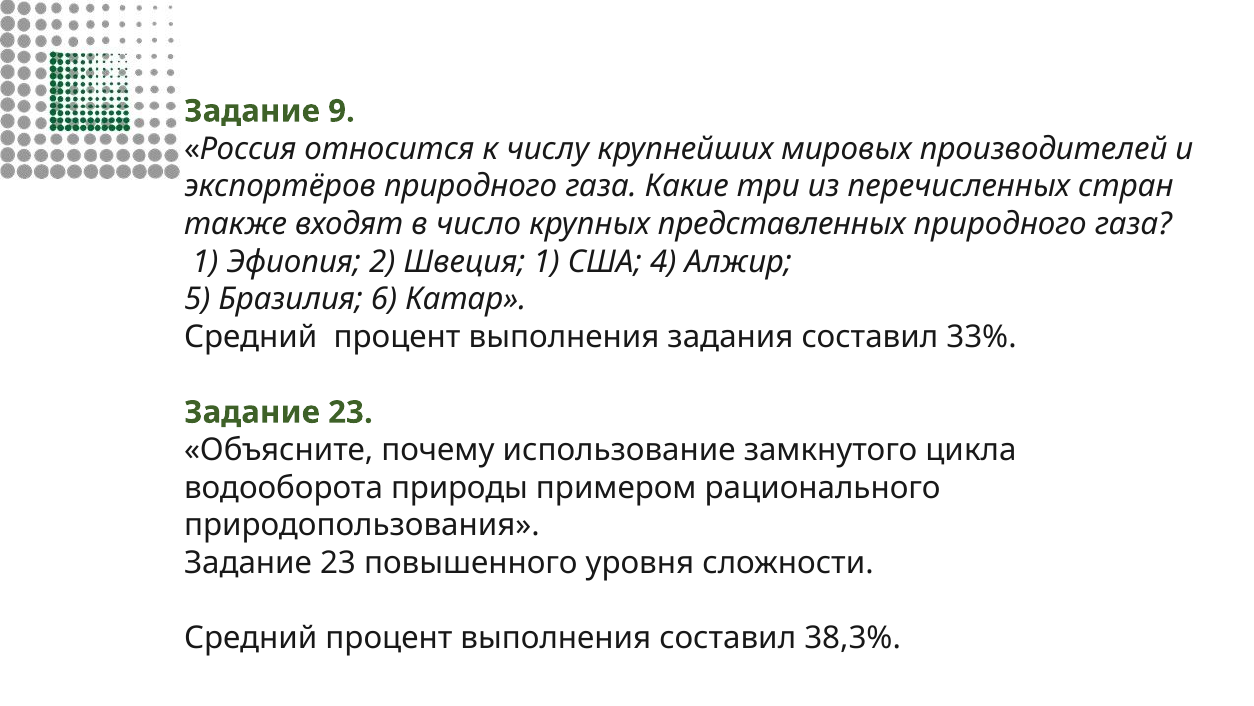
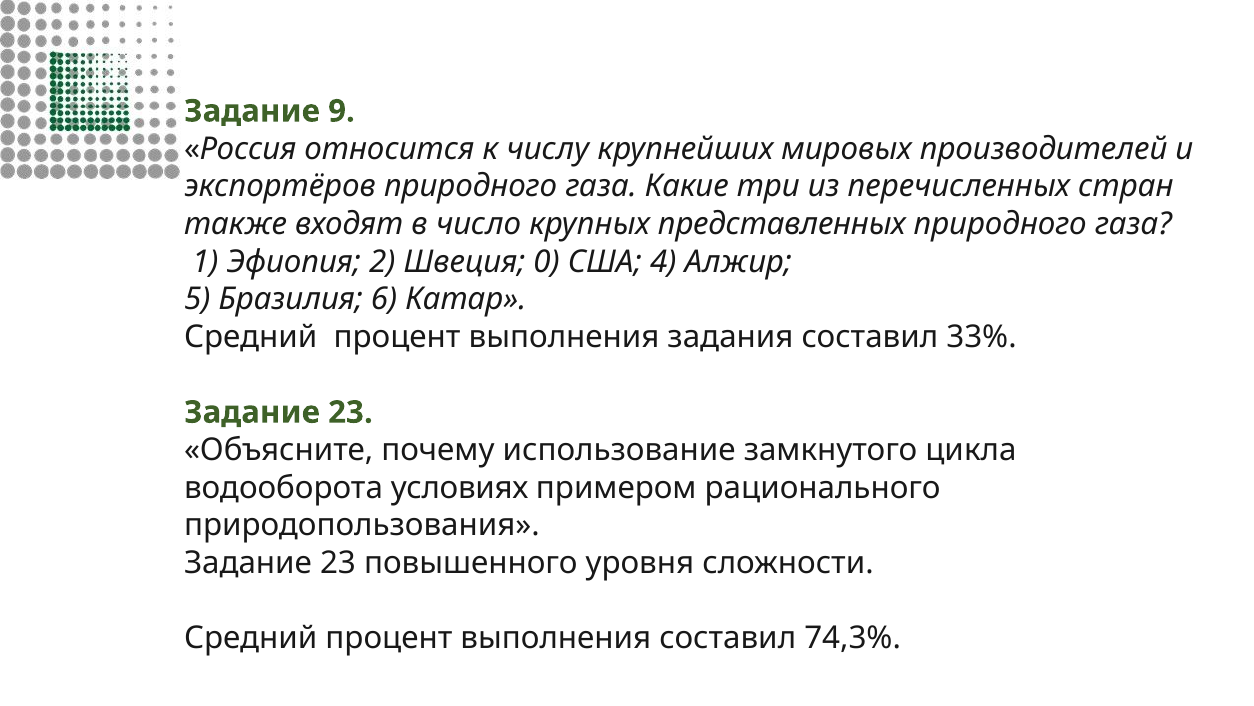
Швеция 1: 1 -> 0
природы: природы -> условиях
38,3%: 38,3% -> 74,3%
